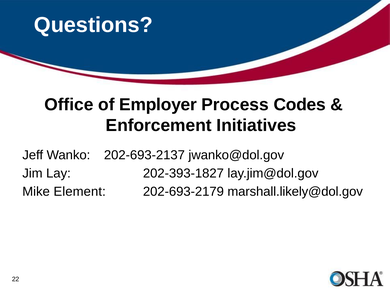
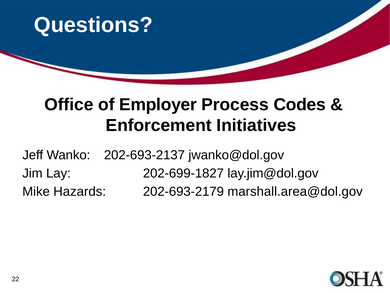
202-393-1827: 202-393-1827 -> 202-699-1827
Element: Element -> Hazards
marshall.likely@dol.gov: marshall.likely@dol.gov -> marshall.area@dol.gov
